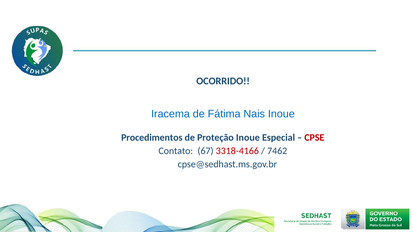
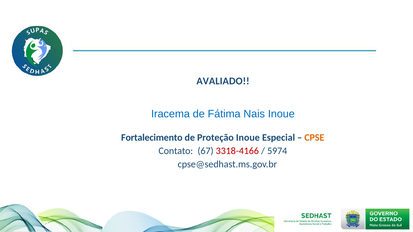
OCORRIDO: OCORRIDO -> AVALIADO
Procedimentos: Procedimentos -> Fortalecimento
CPSE colour: red -> orange
7462: 7462 -> 5974
